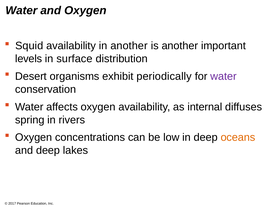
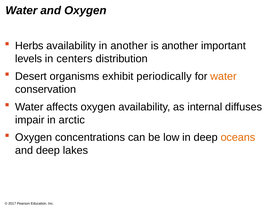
Squid: Squid -> Herbs
surface: surface -> centers
water at (224, 76) colour: purple -> orange
spring: spring -> impair
rivers: rivers -> arctic
